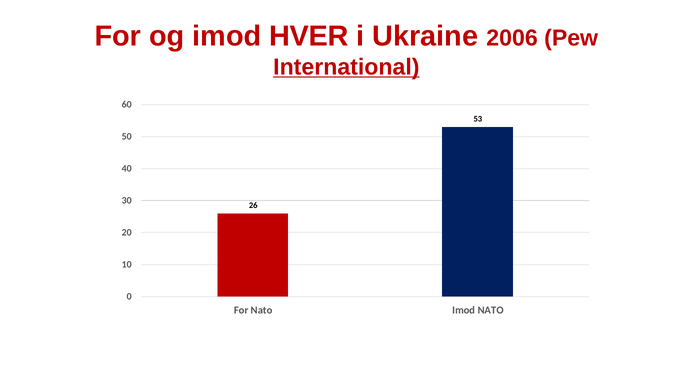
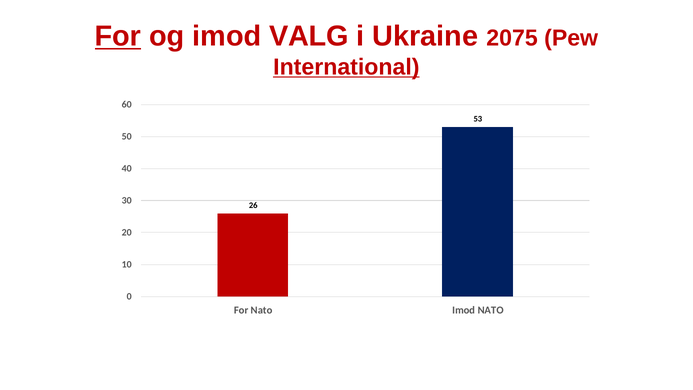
For at (118, 36) underline: none -> present
HVER: HVER -> VALG
2006: 2006 -> 2075
